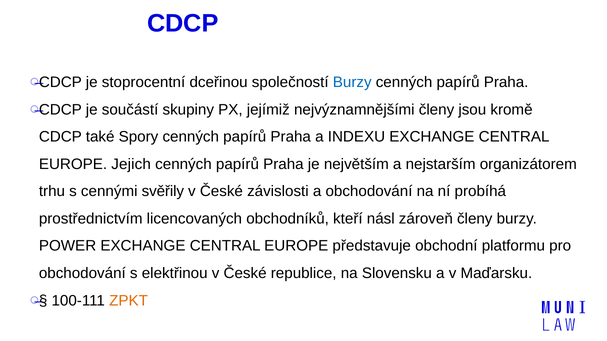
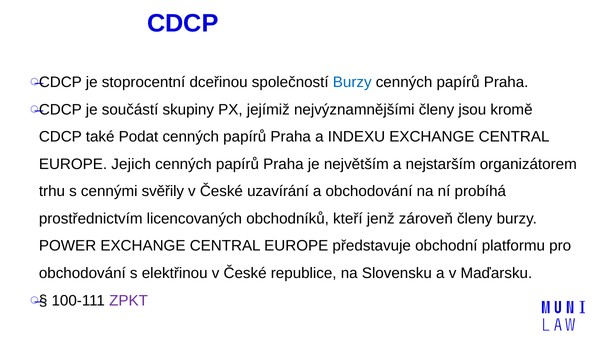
Spory: Spory -> Podat
závislosti: závislosti -> uzavírání
násl: násl -> jenž
ZPKT colour: orange -> purple
